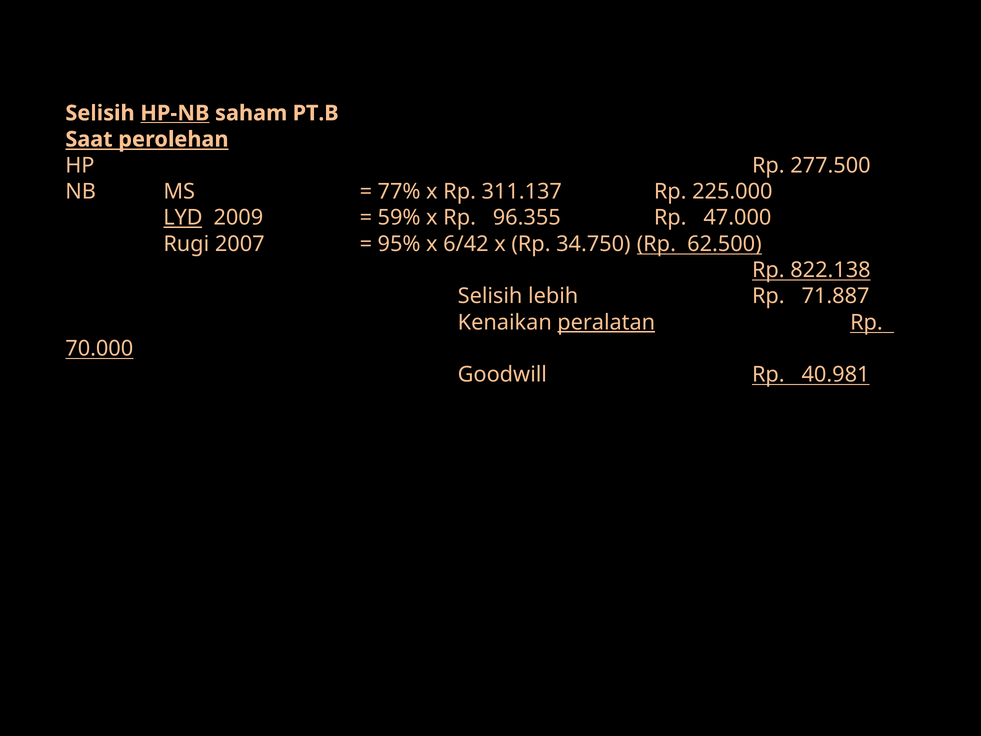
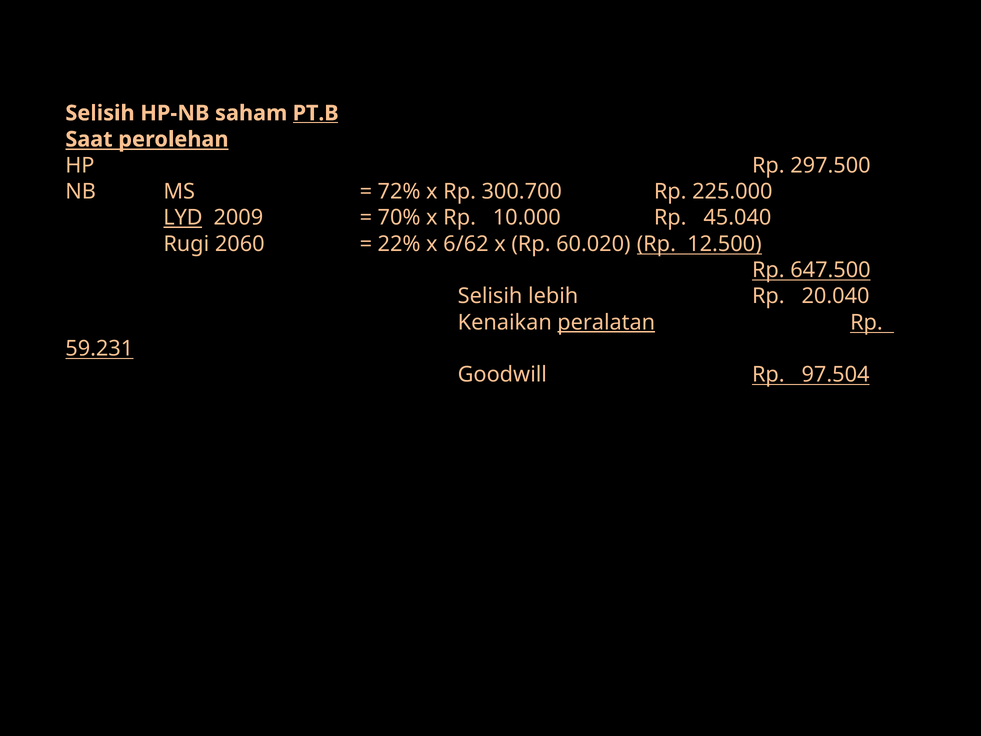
HP-NB underline: present -> none
PT.B underline: none -> present
277.500: 277.500 -> 297.500
77%: 77% -> 72%
311.137: 311.137 -> 300.700
59%: 59% -> 70%
96.355: 96.355 -> 10.000
47.000: 47.000 -> 45.040
2007: 2007 -> 2060
95%: 95% -> 22%
6/42: 6/42 -> 6/62
34.750: 34.750 -> 60.020
62.500: 62.500 -> 12.500
822.138: 822.138 -> 647.500
71.887: 71.887 -> 20.040
70.000: 70.000 -> 59.231
40.981: 40.981 -> 97.504
